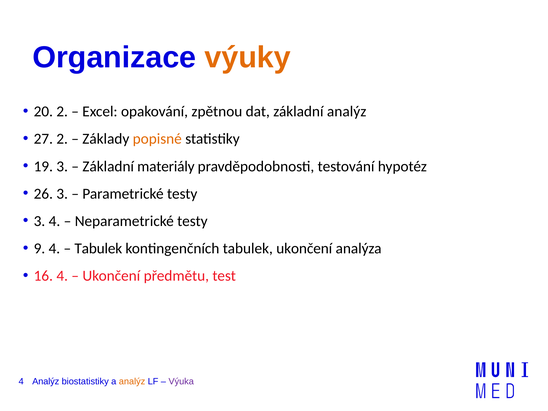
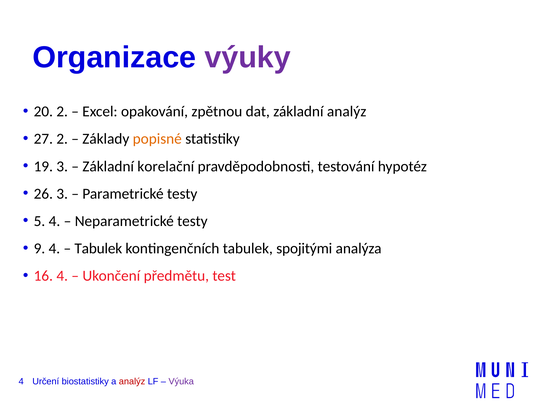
výuky colour: orange -> purple
materiály: materiály -> korelační
3 at (39, 221): 3 -> 5
tabulek ukončení: ukončení -> spojitými
Analýz at (46, 381): Analýz -> Určení
analýz at (132, 381) colour: orange -> red
